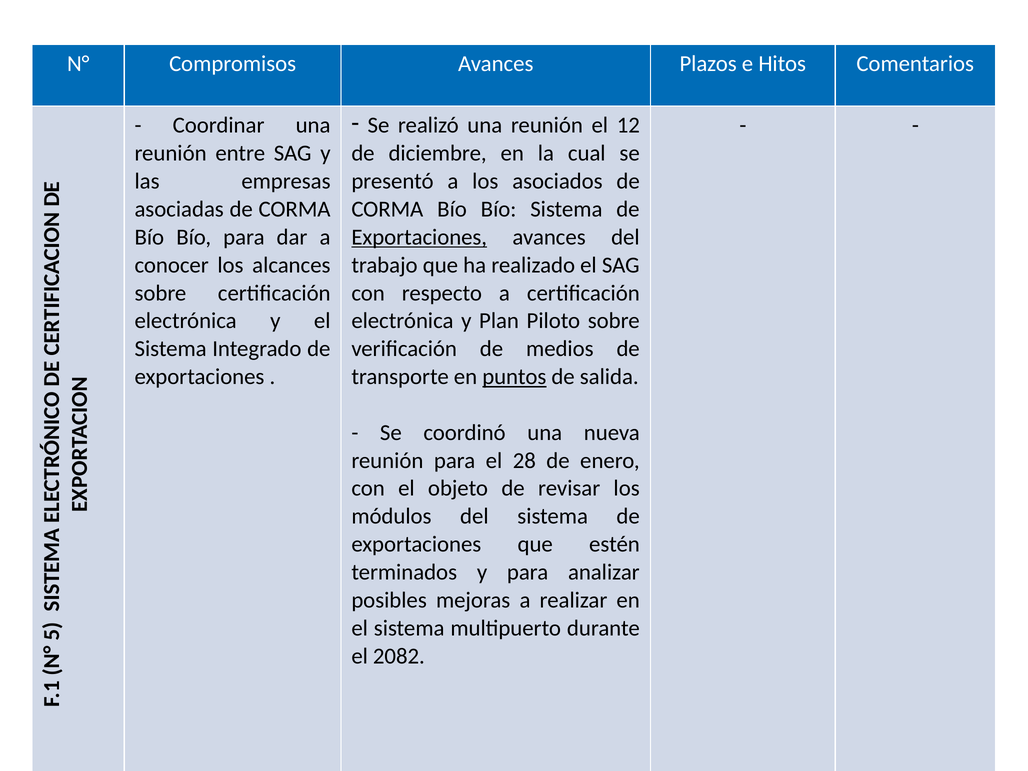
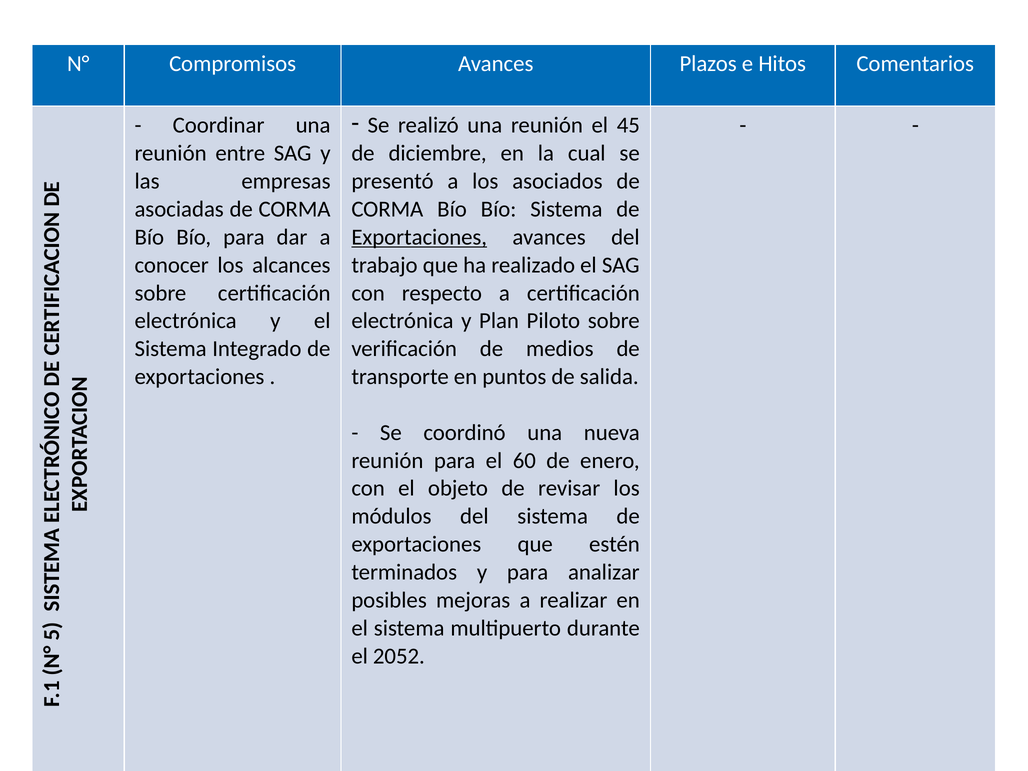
12: 12 -> 45
puntos underline: present -> none
28: 28 -> 60
2082: 2082 -> 2052
